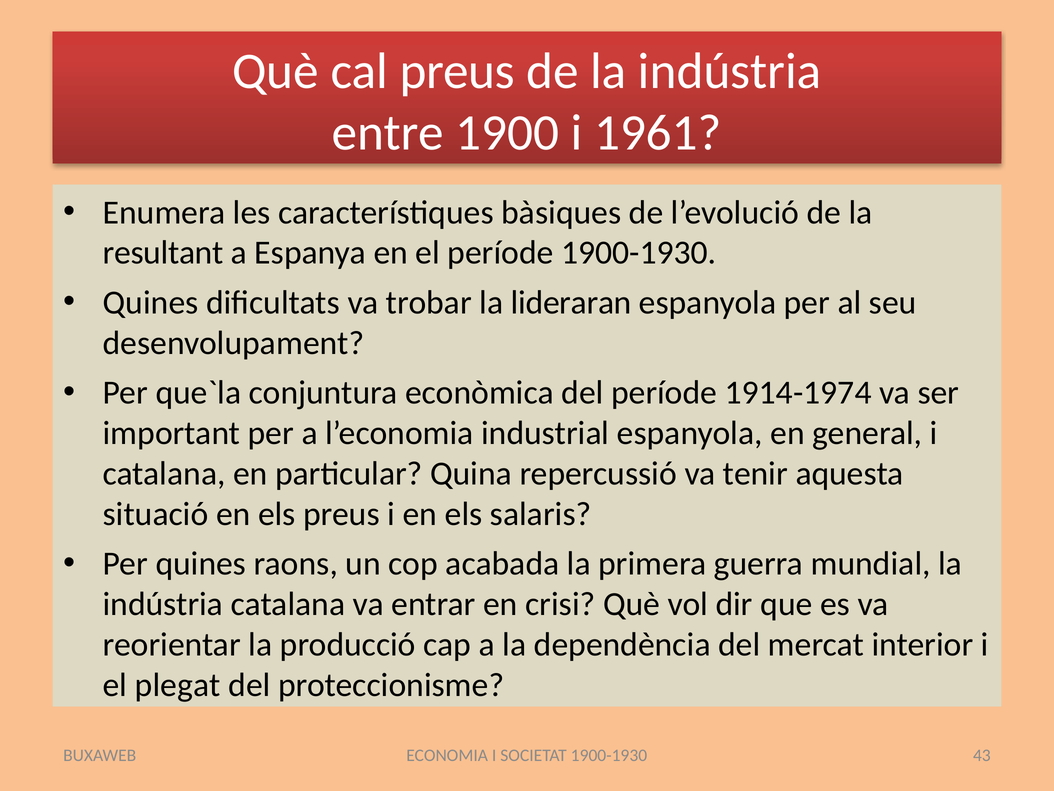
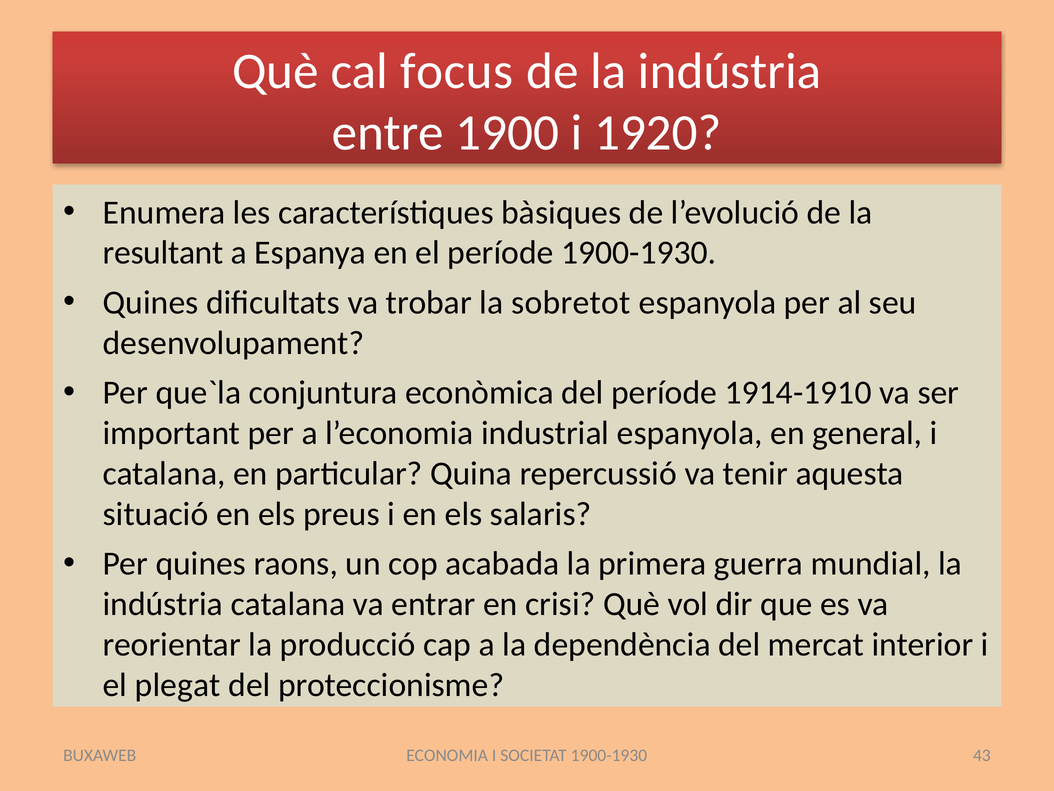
cal preus: preus -> focus
1961: 1961 -> 1920
lideraran: lideraran -> sobretot
1914-1974: 1914-1974 -> 1914-1910
